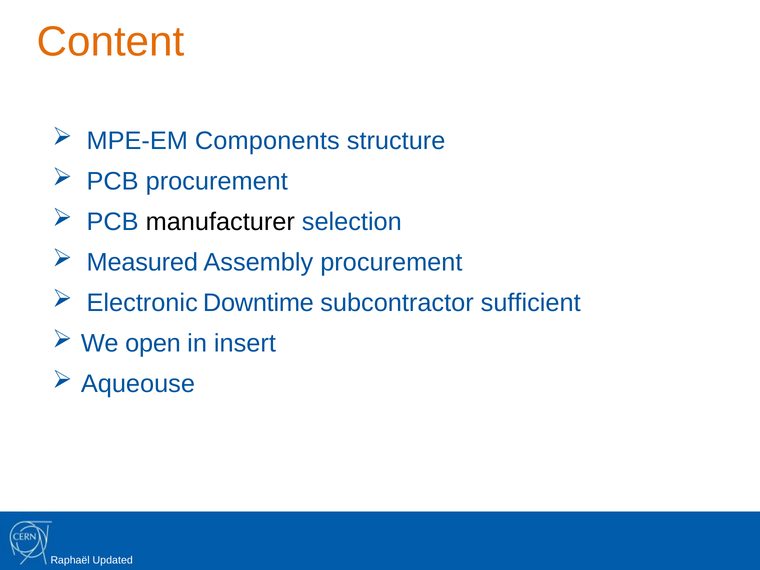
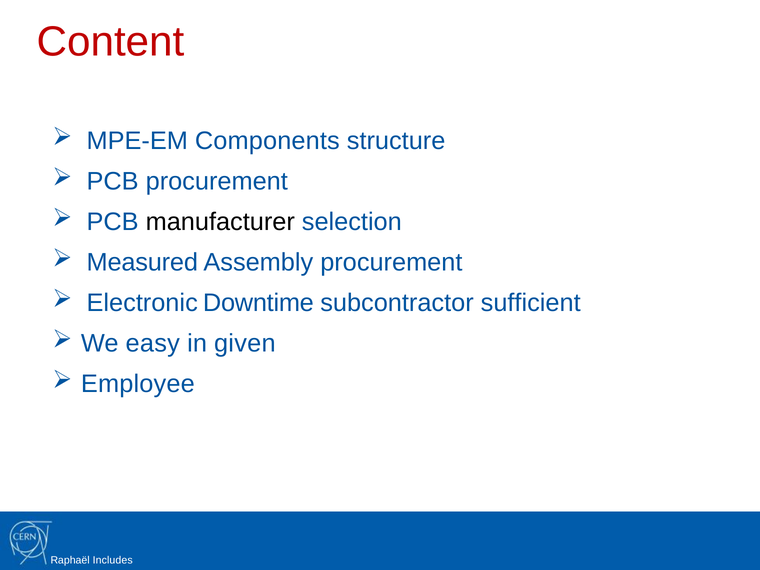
Content colour: orange -> red
open: open -> easy
insert: insert -> given
Aqueouse: Aqueouse -> Employee
Updated: Updated -> Includes
